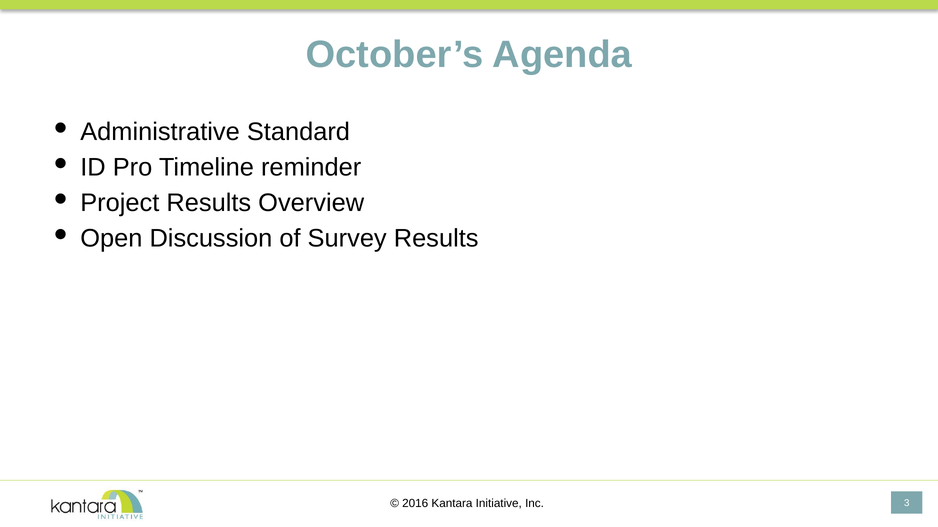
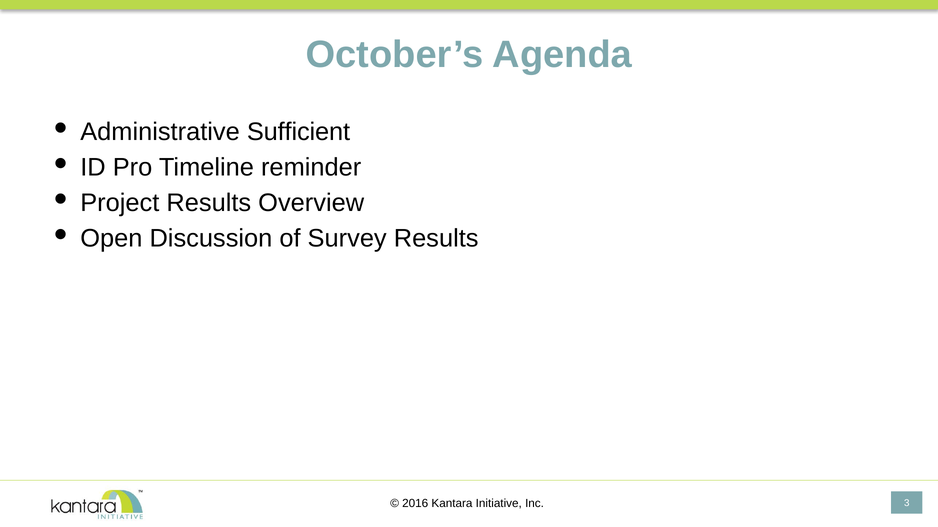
Standard: Standard -> Sufficient
